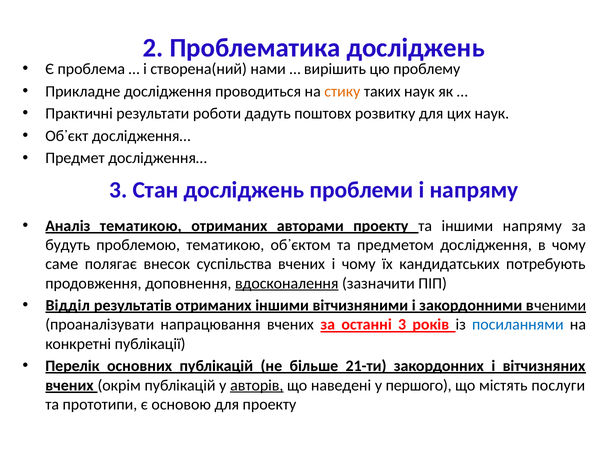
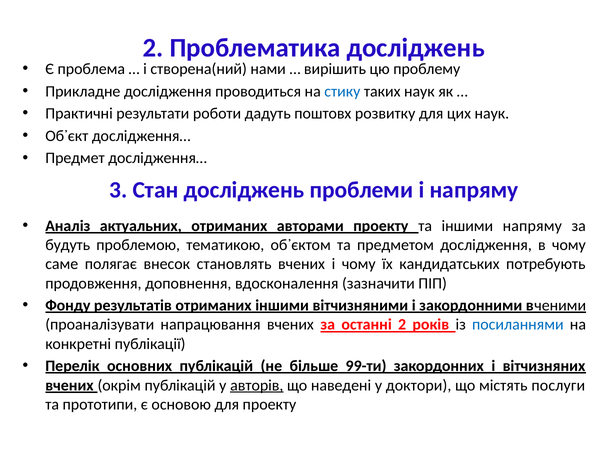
стику colour: orange -> blue
Аналіз тематикою: тематикою -> актуальних
суспільства: суспільства -> становлять
вдосконалення underline: present -> none
Відділ: Відділ -> Фонду
останні 3: 3 -> 2
21-ти: 21-ти -> 99-ти
першого: першого -> доктори
